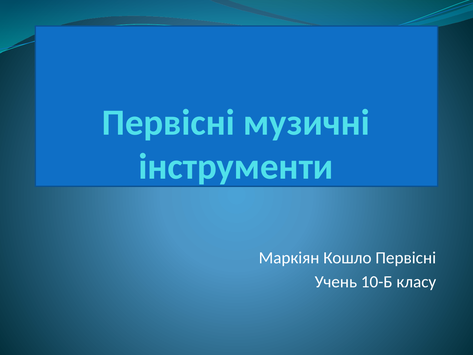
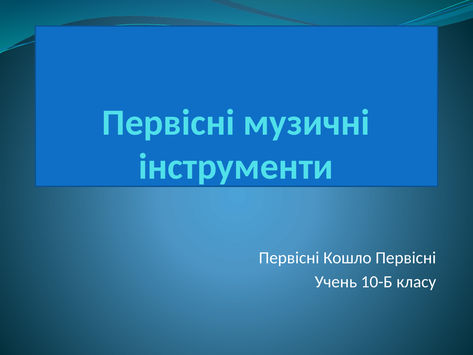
Маркіян at (289, 258): Маркіян -> Первісні
